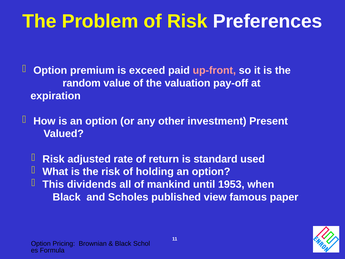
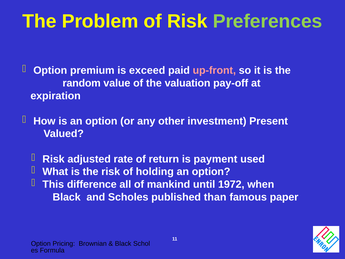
Preferences colour: white -> light green
standard: standard -> payment
dividends: dividends -> difference
1953: 1953 -> 1972
view: view -> than
